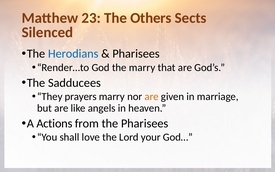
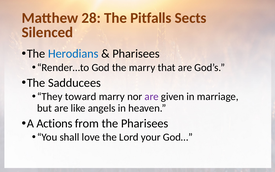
23: 23 -> 28
Others: Others -> Pitfalls
prayers: prayers -> toward
are at (152, 97) colour: orange -> purple
